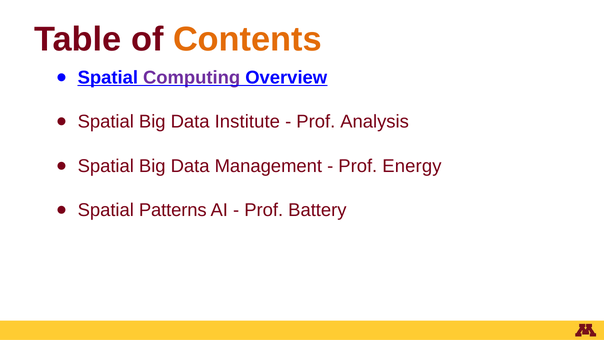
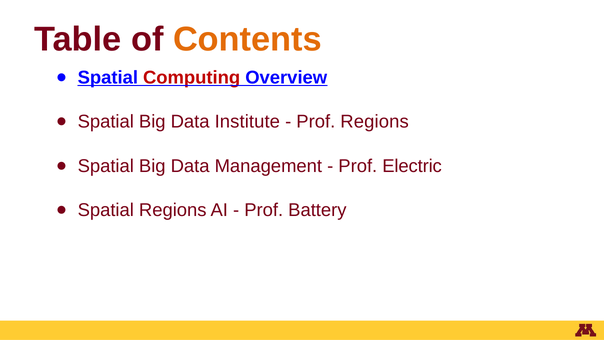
Computing colour: purple -> red
Prof Analysis: Analysis -> Regions
Energy: Energy -> Electric
Spatial Patterns: Patterns -> Regions
